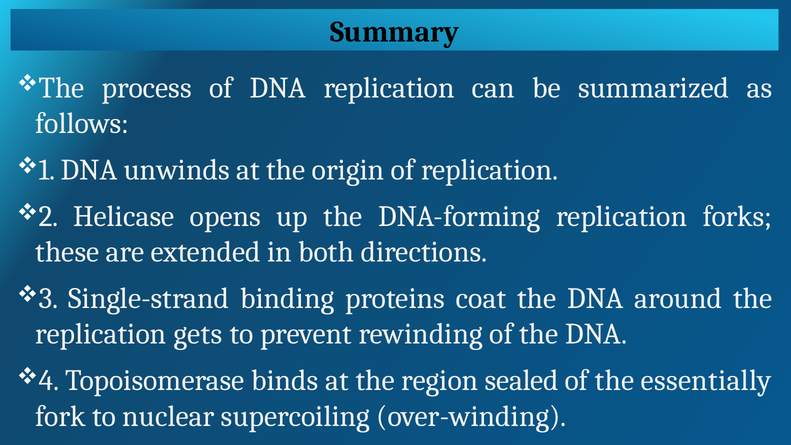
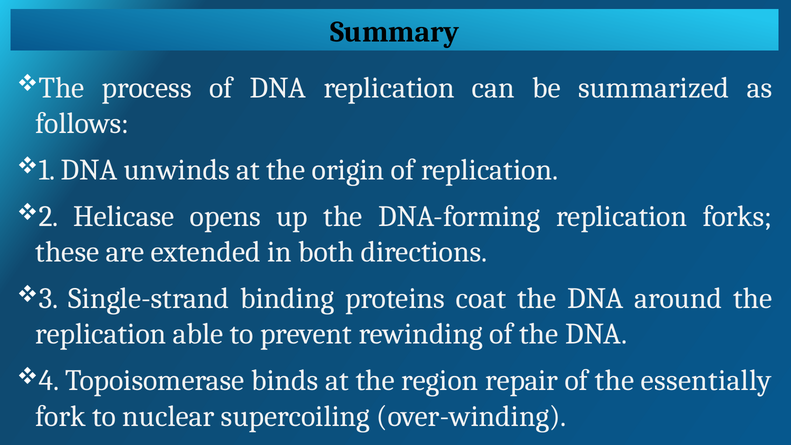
gets: gets -> able
sealed: sealed -> repair
